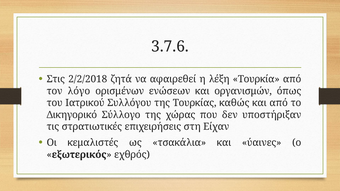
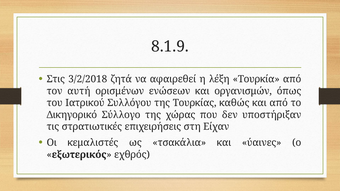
3.7.6: 3.7.6 -> 8.1.9
2/2/2018: 2/2/2018 -> 3/2/2018
λόγο: λόγο -> αυτή
